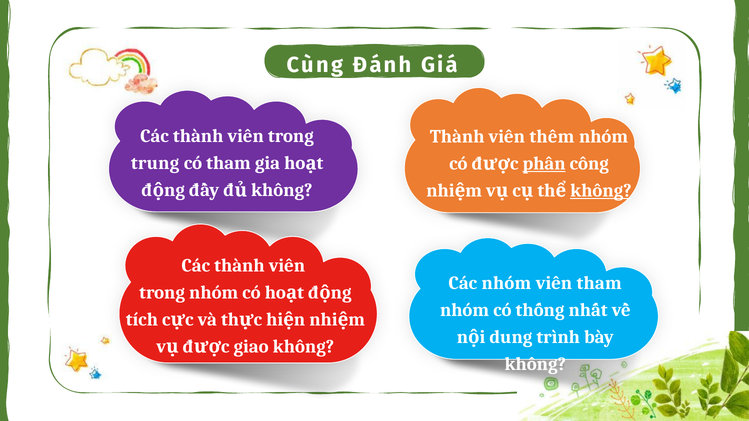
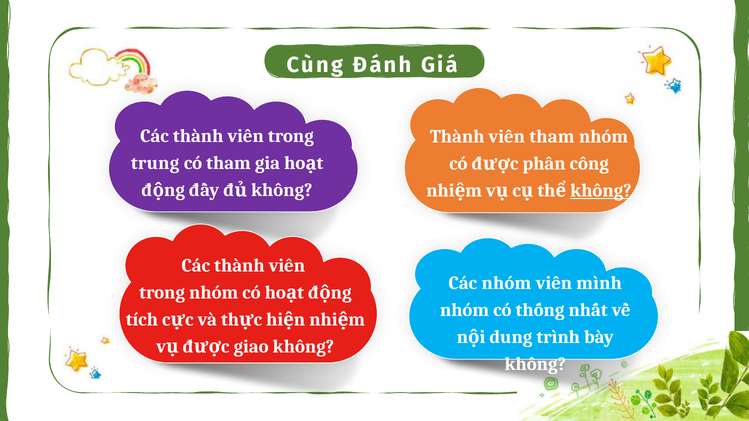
viên thêm: thêm -> tham
phân underline: present -> none
viên tham: tham -> mình
